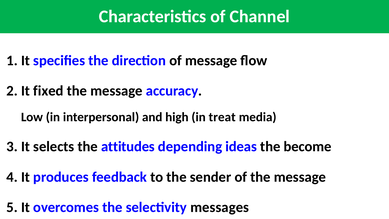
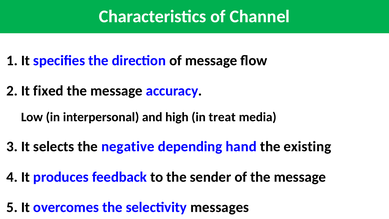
attitudes: attitudes -> negative
ideas: ideas -> hand
become: become -> existing
